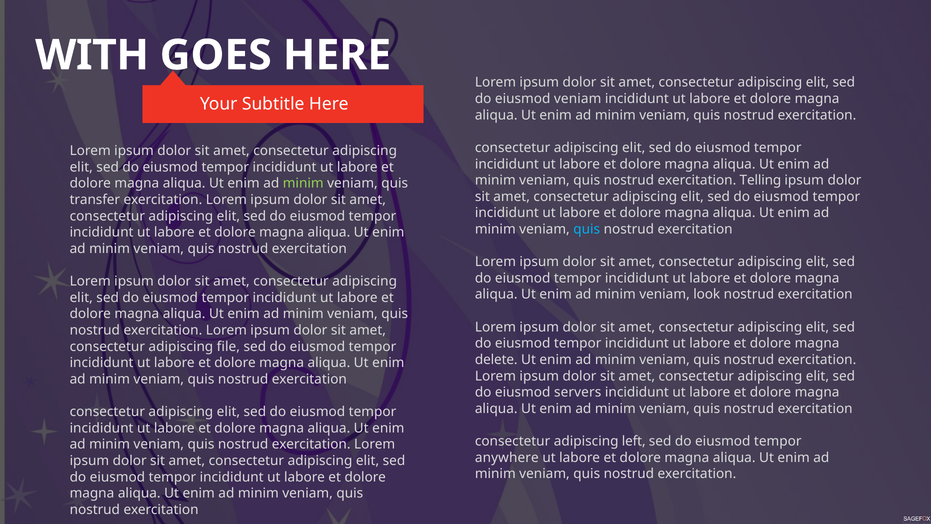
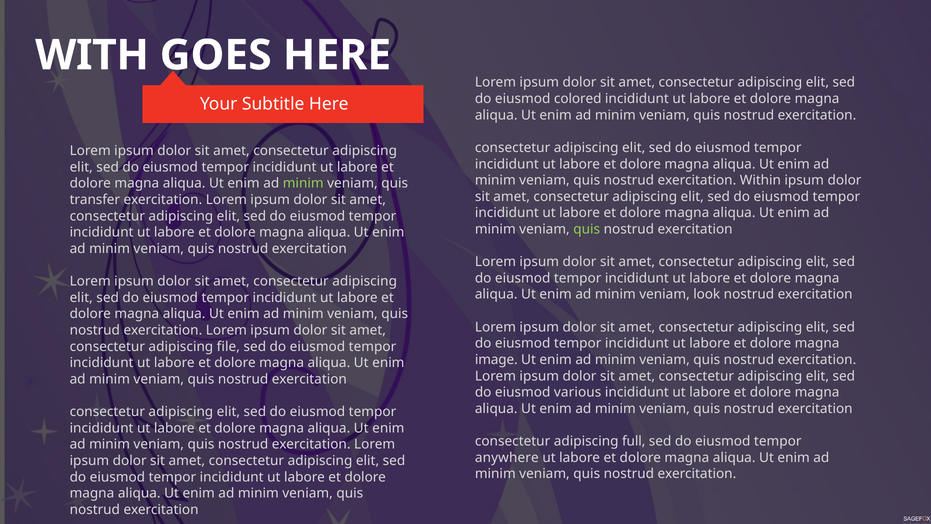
eiusmod veniam: veniam -> colored
Telling: Telling -> Within
quis at (587, 229) colour: light blue -> light green
delete: delete -> image
servers: servers -> various
left: left -> full
